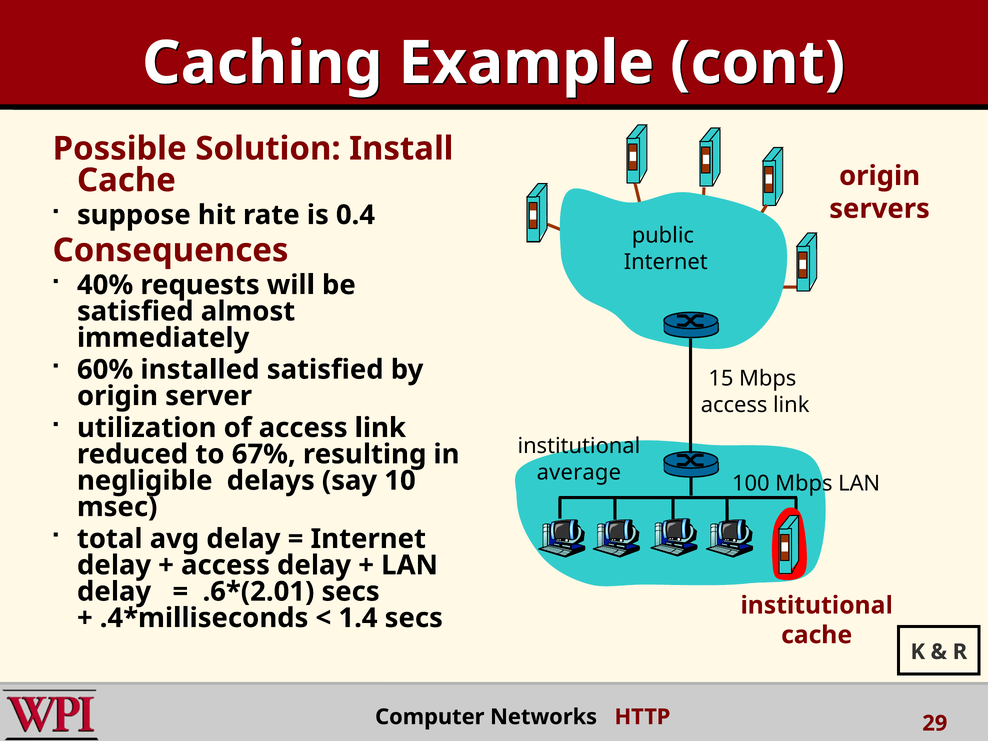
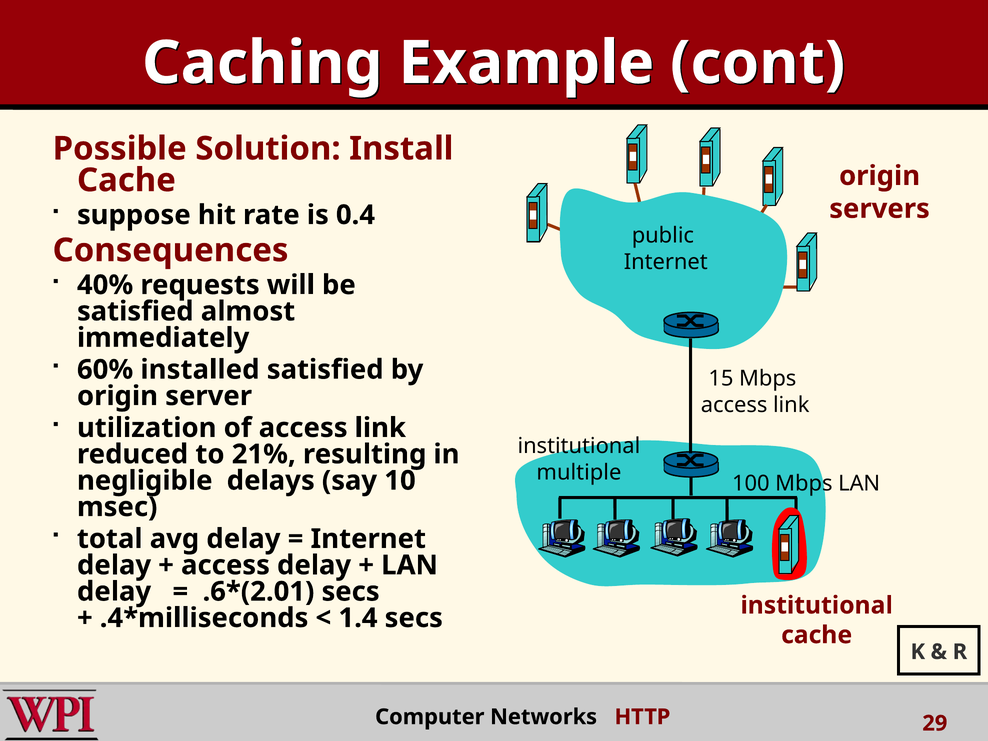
67%: 67% -> 21%
average: average -> multiple
